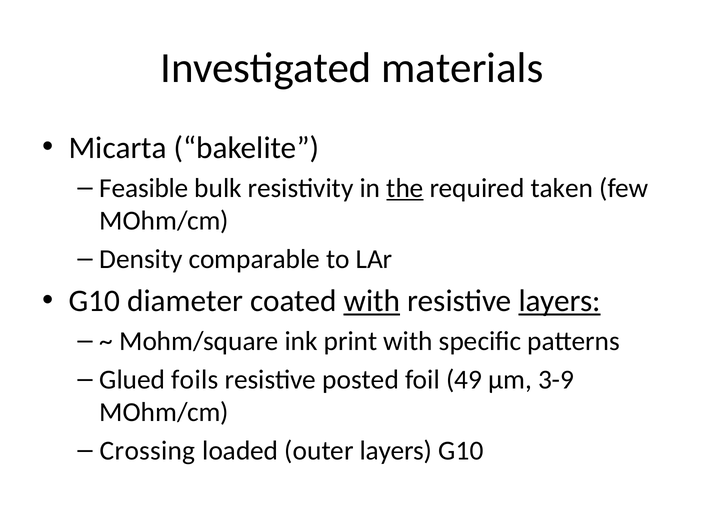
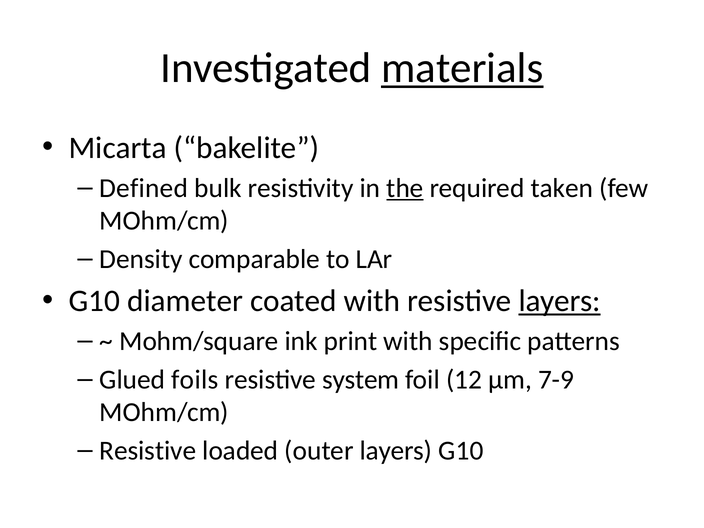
materials underline: none -> present
Feasible: Feasible -> Defined
with at (372, 301) underline: present -> none
posted: posted -> system
49: 49 -> 12
3-9: 3-9 -> 7-9
Crossing at (148, 451): Crossing -> Resistive
